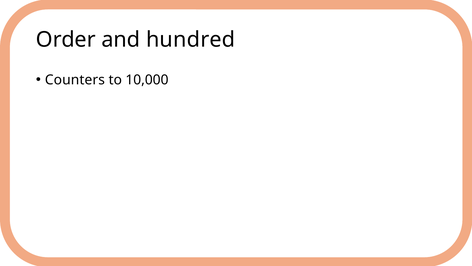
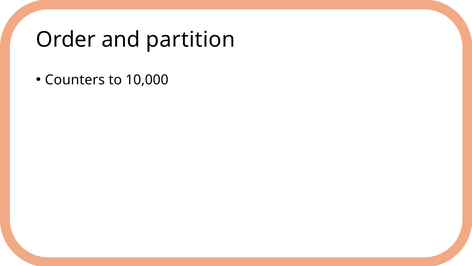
hundred: hundred -> partition
